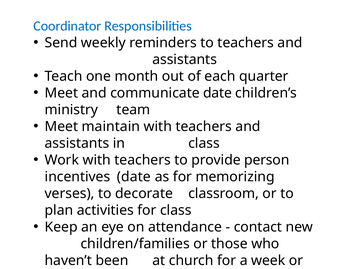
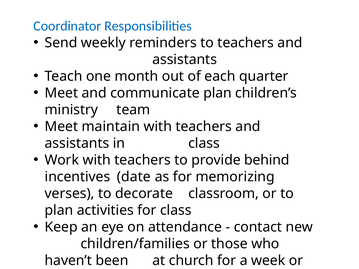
communicate date: date -> plan
person: person -> behind
